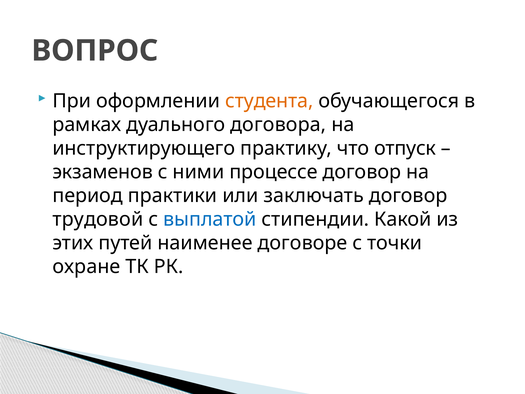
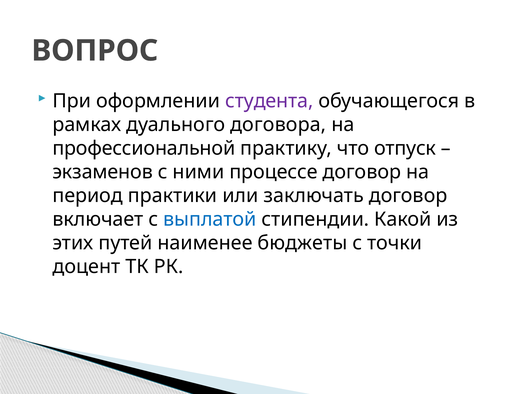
студента colour: orange -> purple
инструктирующего: инструктирующего -> профессиональной
трудовой: трудовой -> включает
договоре: договоре -> бюджеты
охране: охране -> доцент
